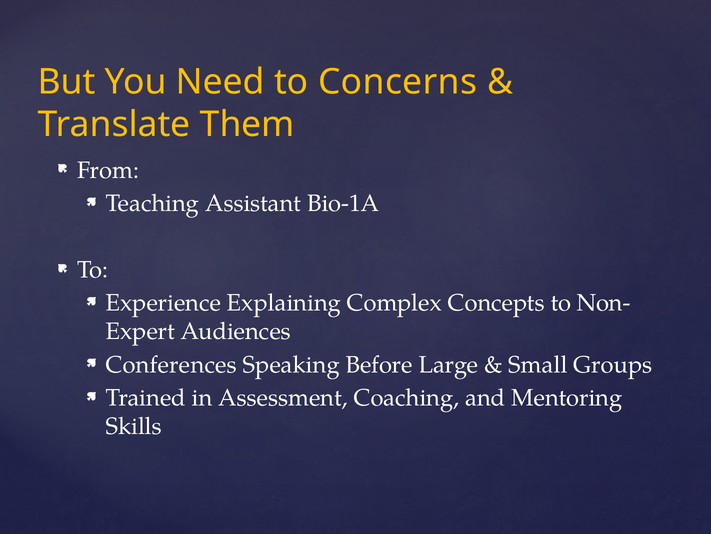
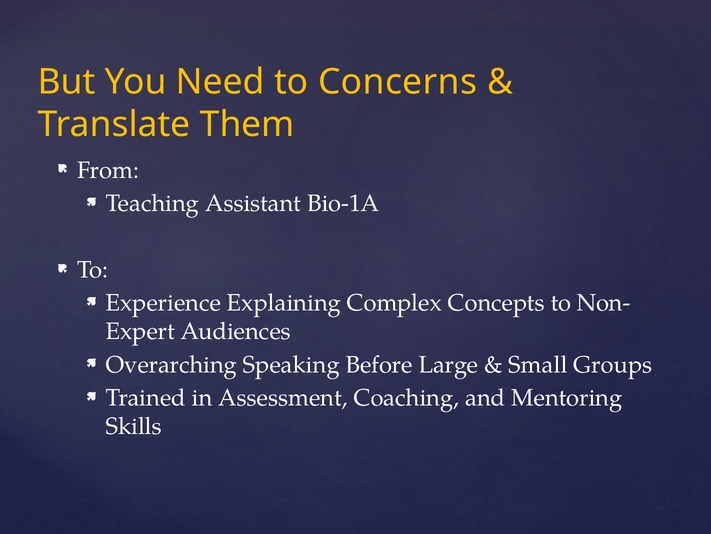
Conferences: Conferences -> Overarching
